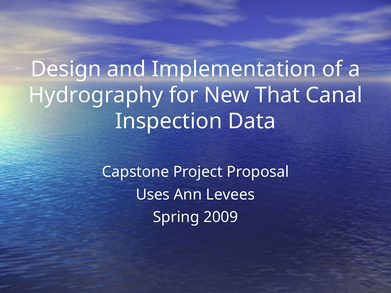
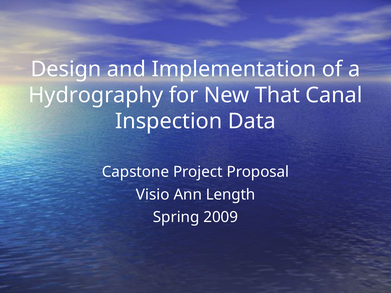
Uses: Uses -> Visio
Levees: Levees -> Length
